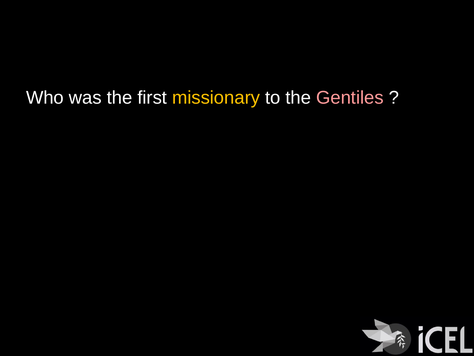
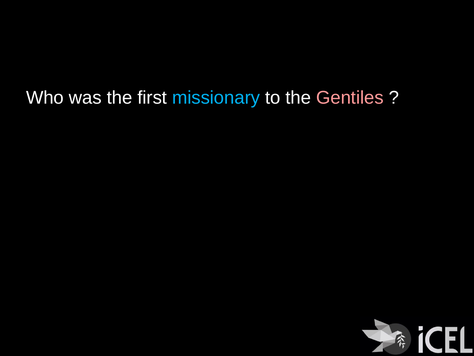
missionary colour: yellow -> light blue
